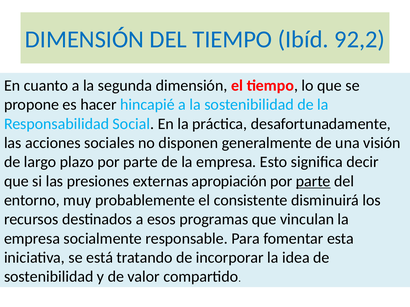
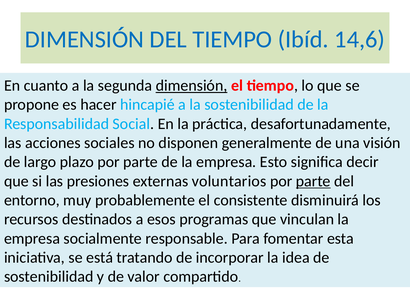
92,2: 92,2 -> 14,6
dimensión at (192, 86) underline: none -> present
apropiación: apropiación -> voluntarios
